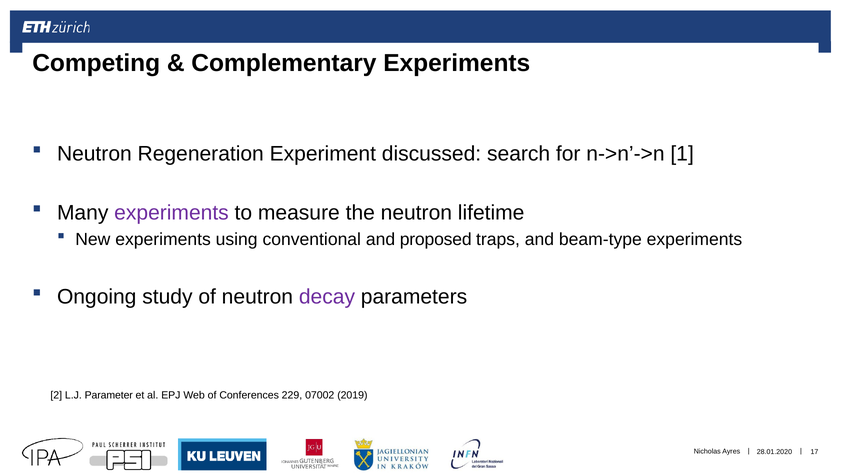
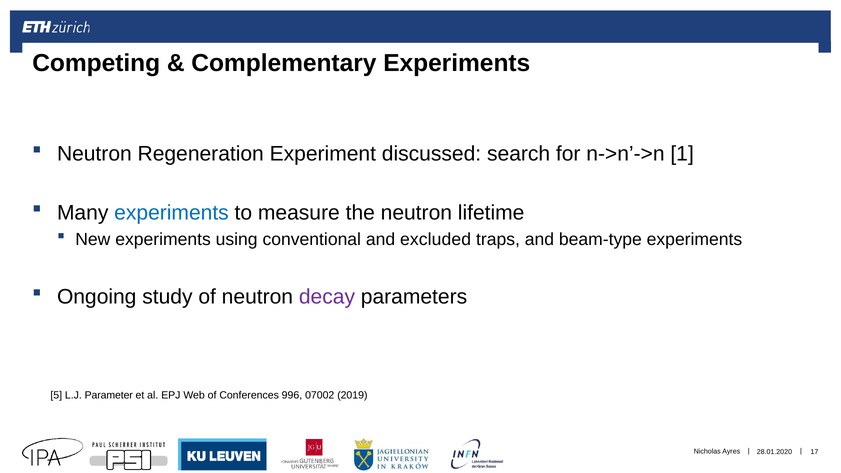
experiments at (171, 213) colour: purple -> blue
proposed: proposed -> excluded
2: 2 -> 5
229: 229 -> 996
